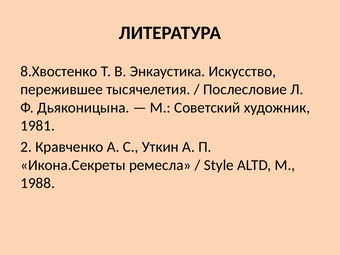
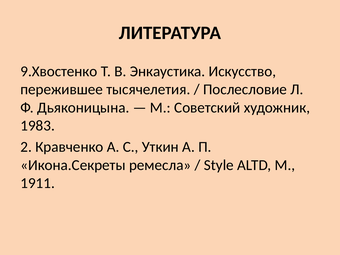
8.Хвостенко: 8.Хвостенко -> 9.Хвостенко
1981: 1981 -> 1983
1988: 1988 -> 1911
